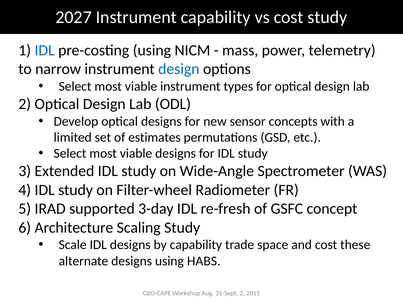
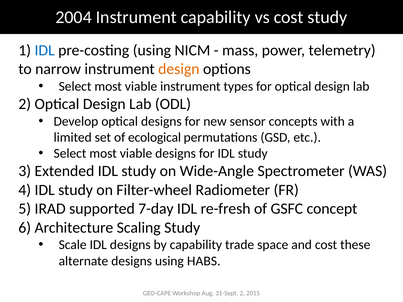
2027: 2027 -> 2004
design at (179, 69) colour: blue -> orange
estimates: estimates -> ecological
3-day: 3-day -> 7-day
